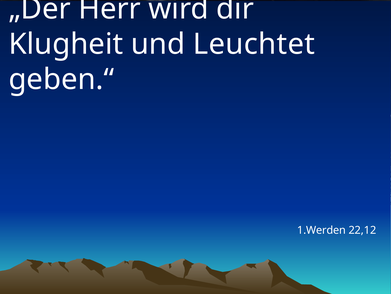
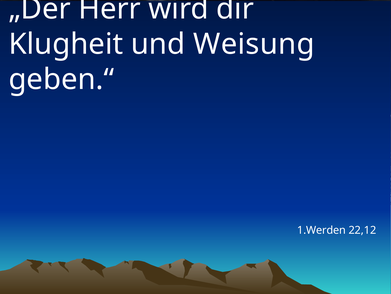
Leuchtet: Leuchtet -> Weisung
